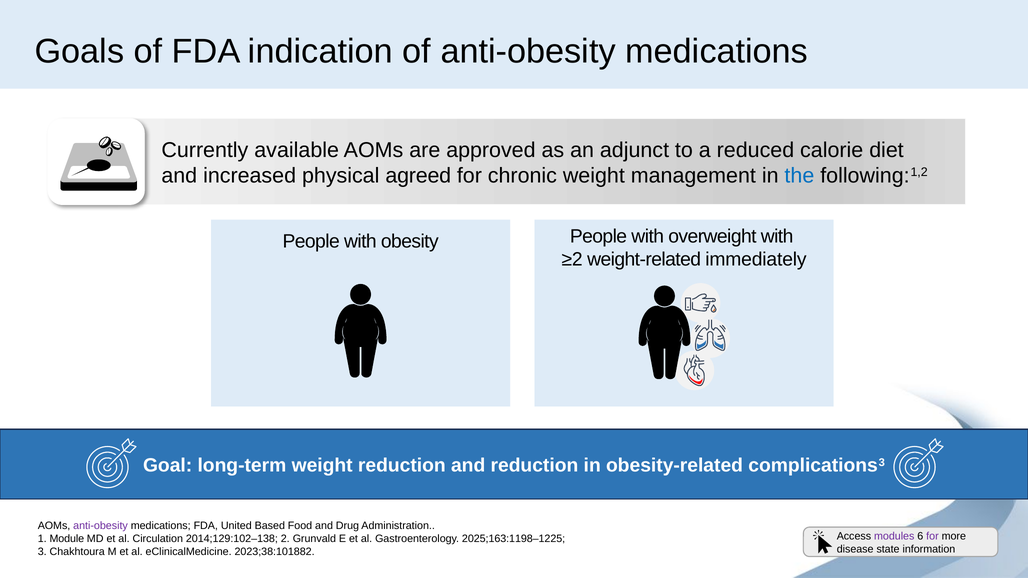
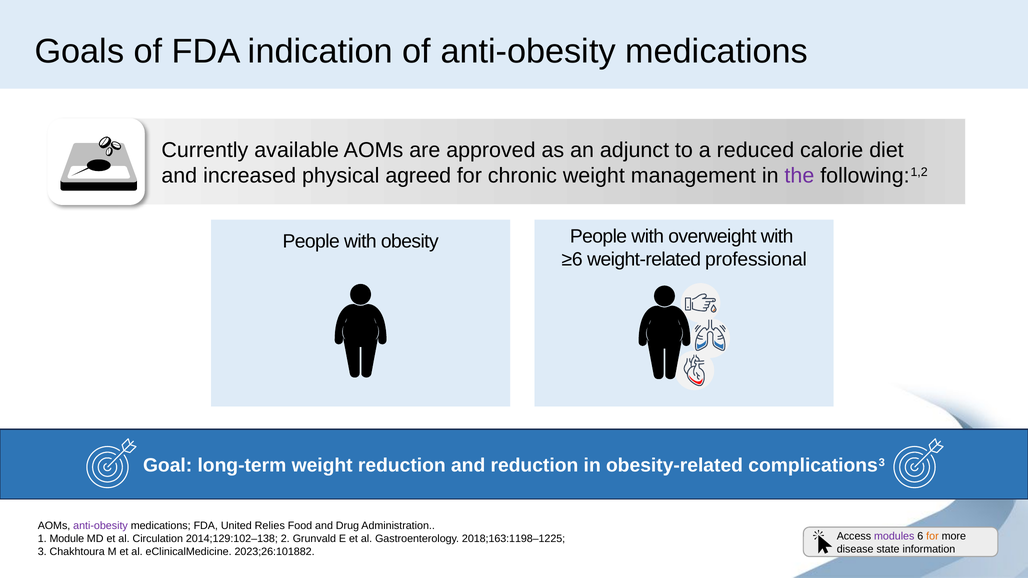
the colour: blue -> purple
≥2: ≥2 -> ≥6
immediately: immediately -> professional
Based: Based -> Relies
for at (932, 536) colour: purple -> orange
2025;163:1198–1225: 2025;163:1198–1225 -> 2018;163:1198–1225
2023;38:101882: 2023;38:101882 -> 2023;26:101882
